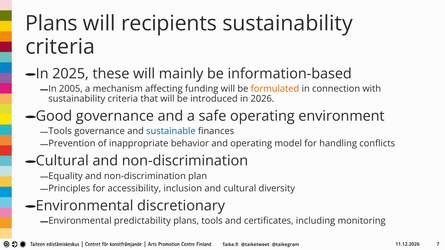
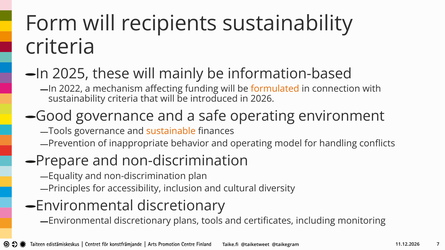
Plans at (51, 24): Plans -> Form
2005: 2005 -> 2022
sustainable colour: blue -> orange
Cultural at (62, 161): Cultural -> Prepare
predictability at (142, 221): predictability -> discretionary
